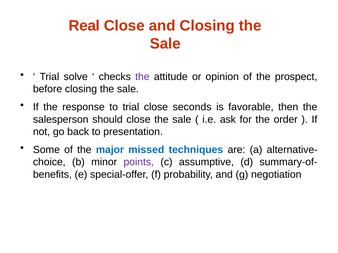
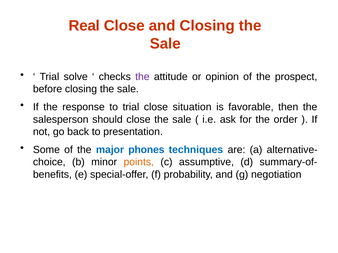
seconds: seconds -> situation
missed: missed -> phones
points colour: purple -> orange
